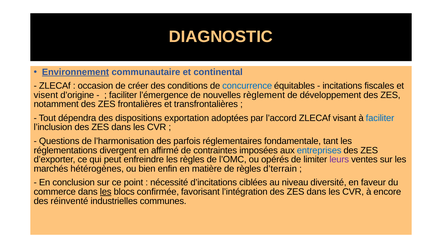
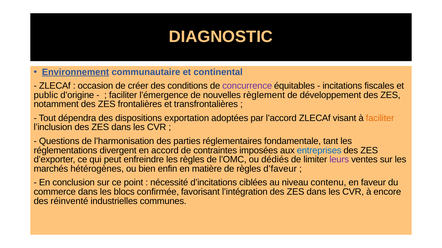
concurrence colour: blue -> purple
visent: visent -> public
faciliter at (380, 118) colour: blue -> orange
parfois: parfois -> parties
affirmé: affirmé -> accord
opérés: opérés -> dédiés
d’terrain: d’terrain -> d’faveur
diversité: diversité -> contenu
les at (106, 192) underline: present -> none
